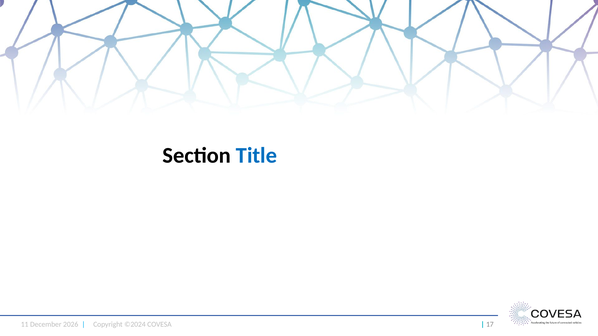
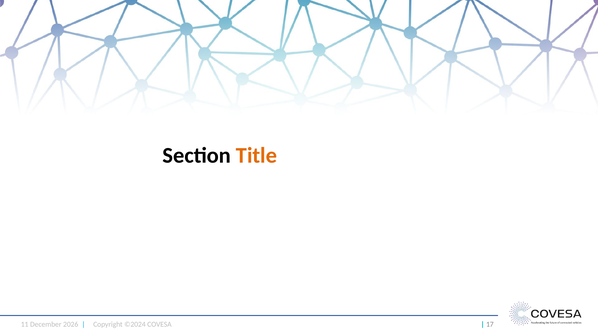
Title colour: blue -> orange
